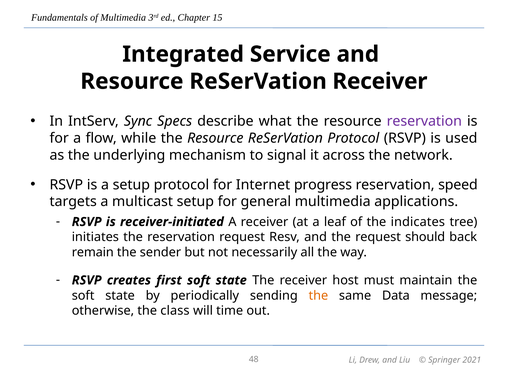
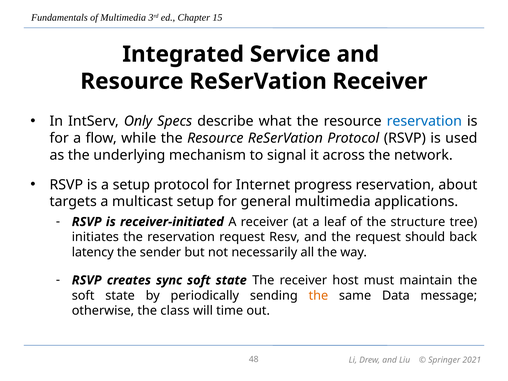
Sync: Sync -> Only
reservation at (424, 121) colour: purple -> blue
speed: speed -> about
indicates: indicates -> structure
remain: remain -> latency
first: first -> sync
